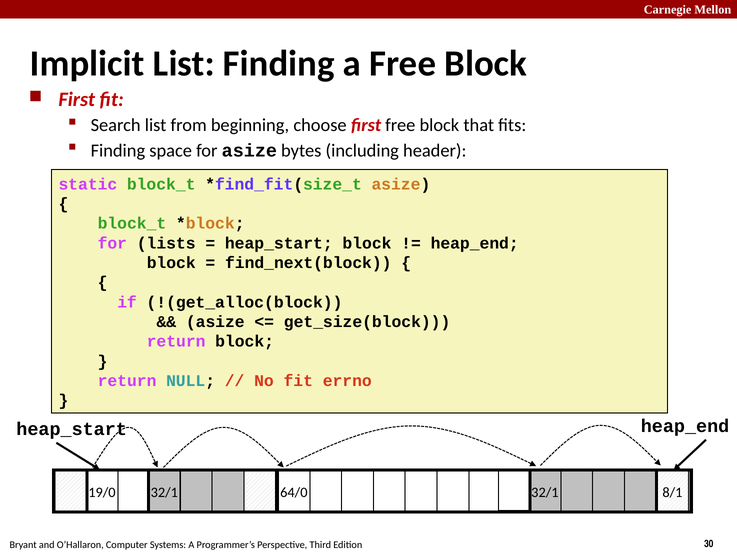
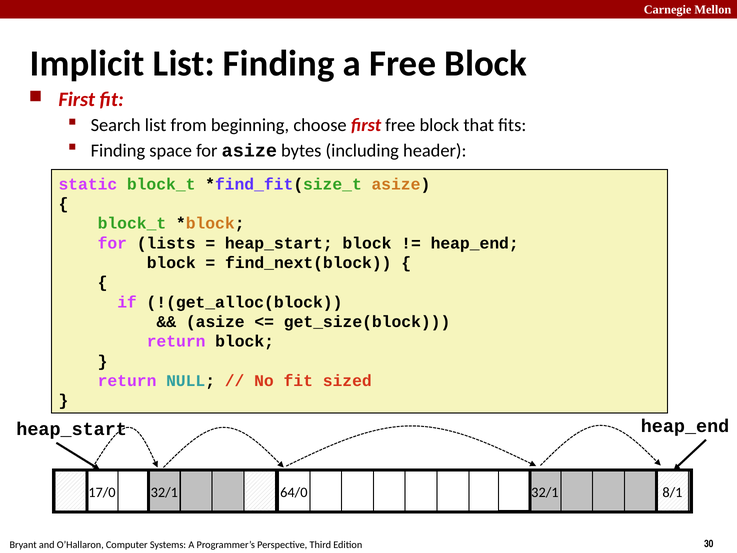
errno: errno -> sized
19/0: 19/0 -> 17/0
